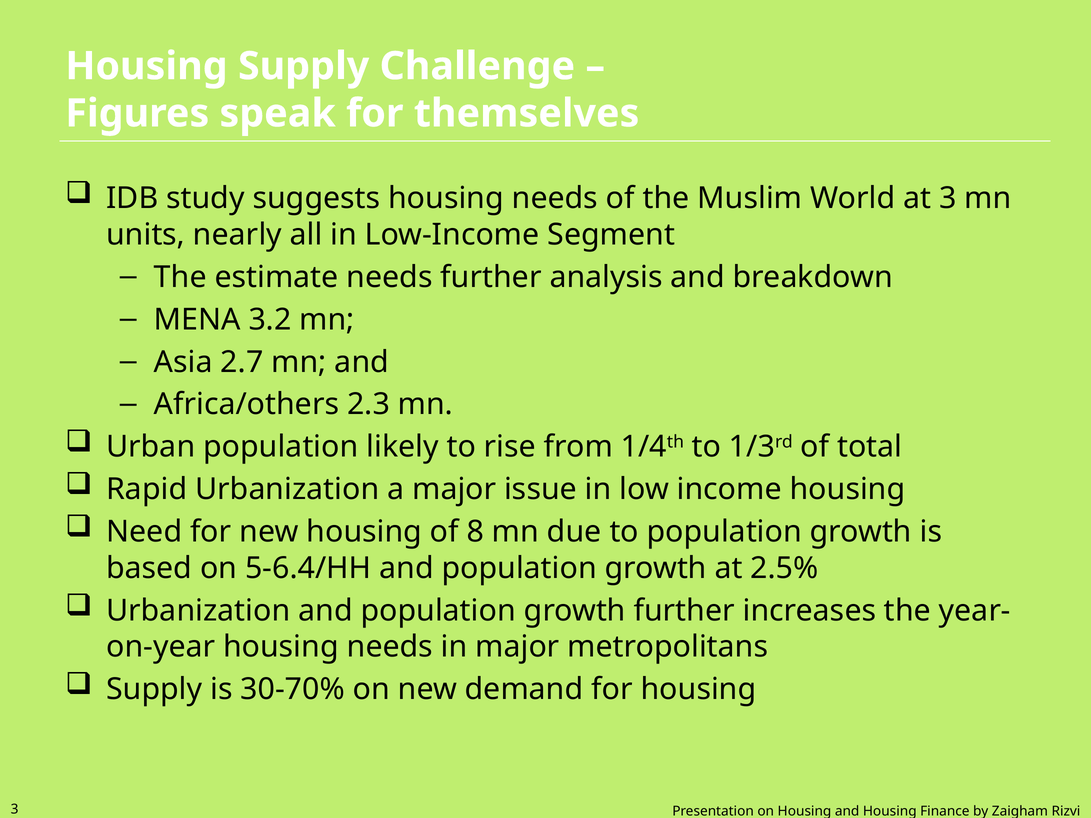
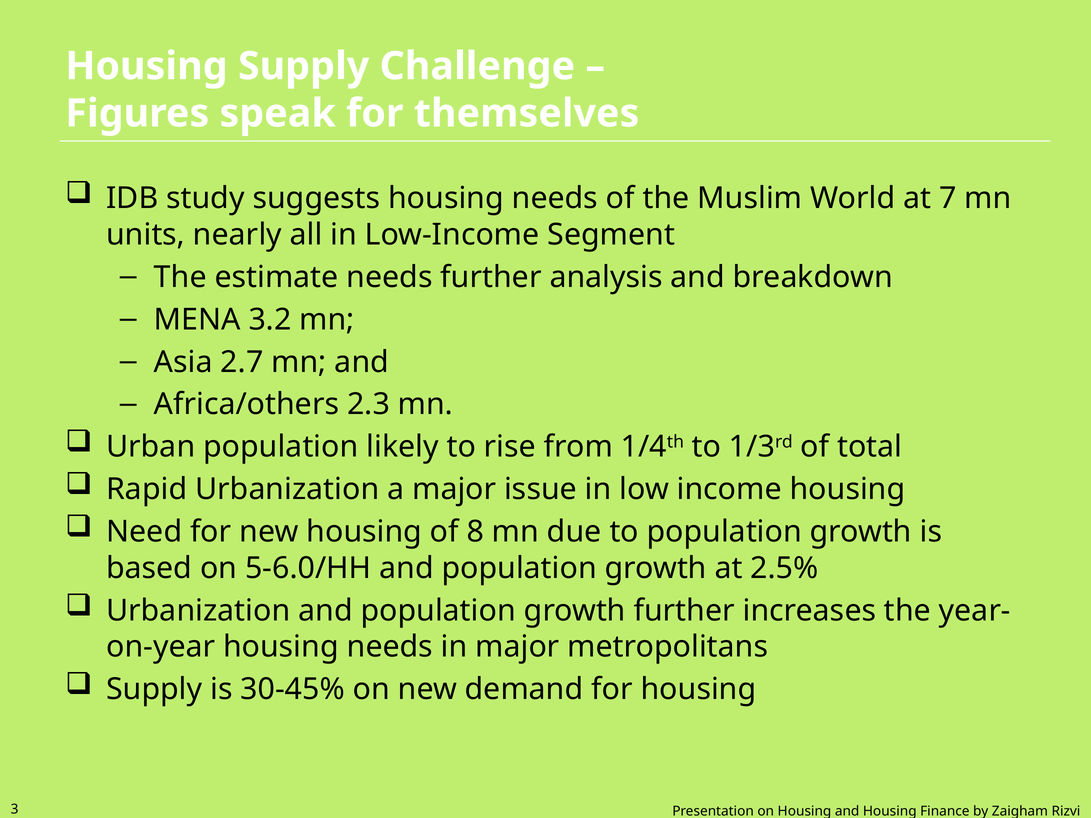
at 3: 3 -> 7
5-6.4/HH: 5-6.4/HH -> 5-6.0/HH
30-70%: 30-70% -> 30-45%
